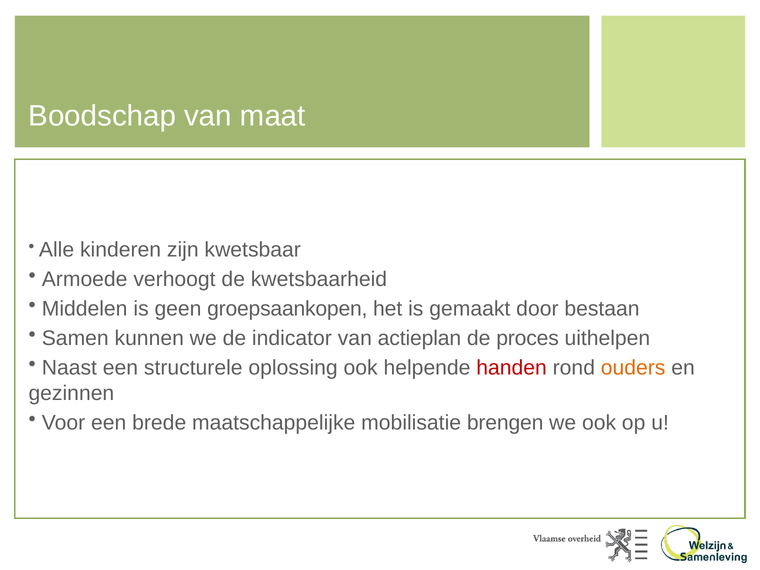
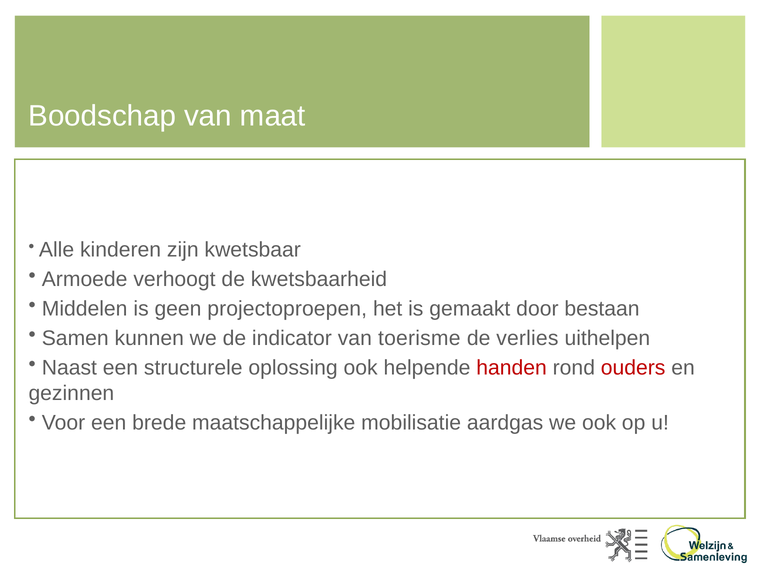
groepsaankopen: groepsaankopen -> projectoproepen
actieplan: actieplan -> toerisme
proces: proces -> verlies
ouders colour: orange -> red
brengen: brengen -> aardgas
